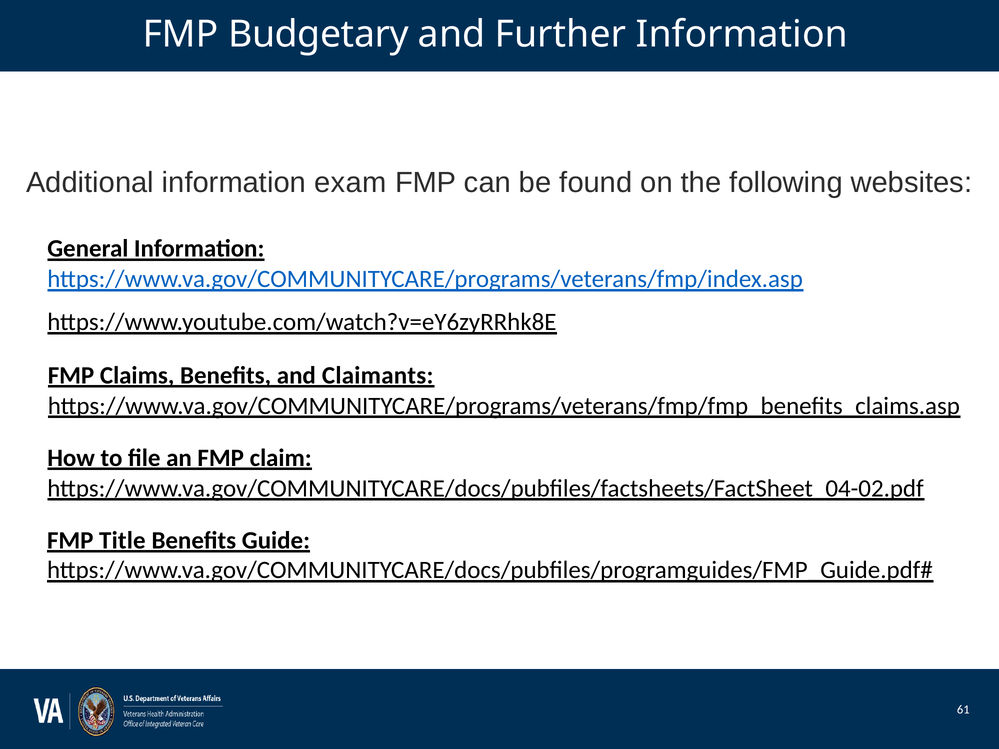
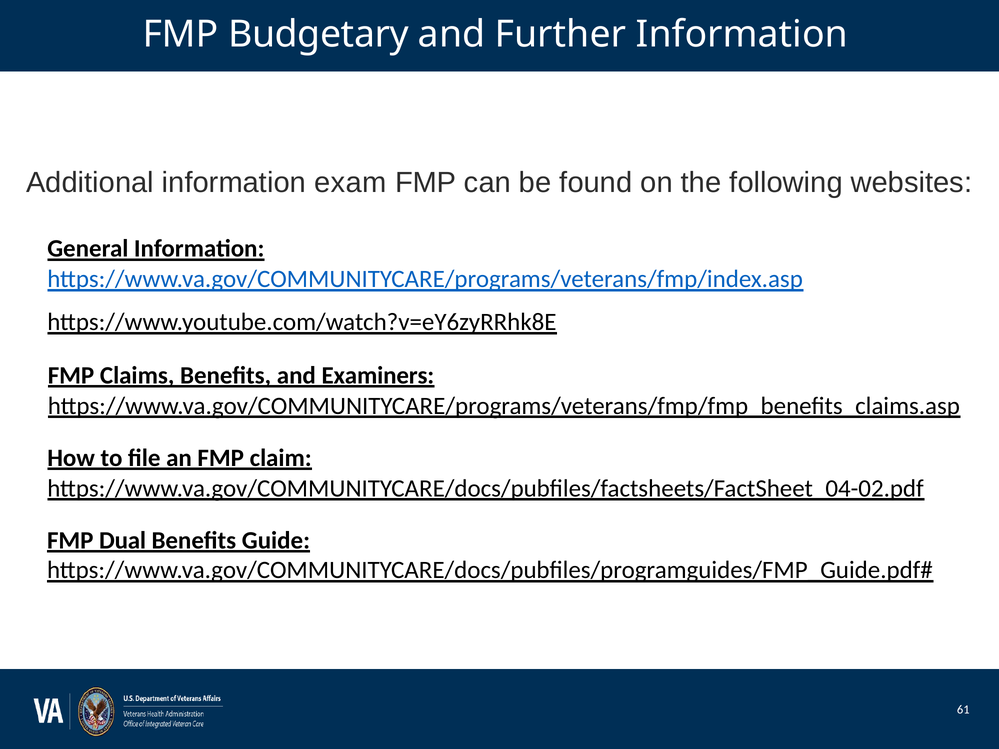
Claimants: Claimants -> Examiners
Title: Title -> Dual
